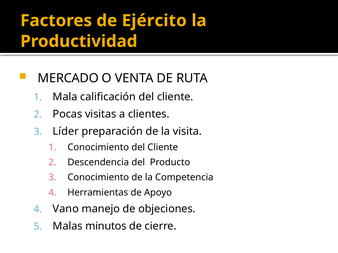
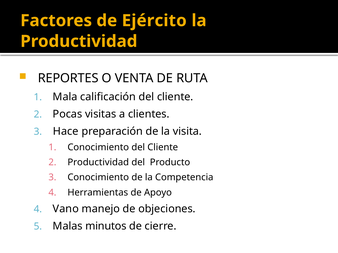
MERCADO: MERCADO -> REPORTES
Líder: Líder -> Hace
Descendencia at (98, 163): Descendencia -> Productividad
